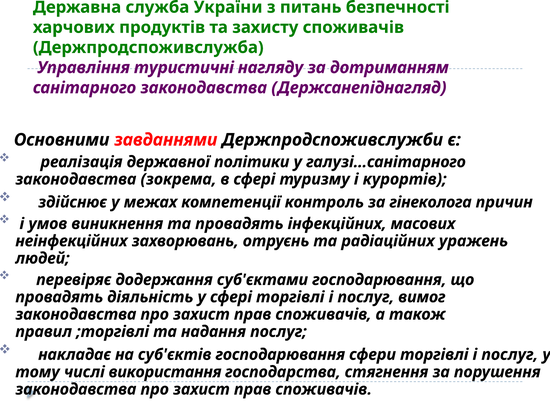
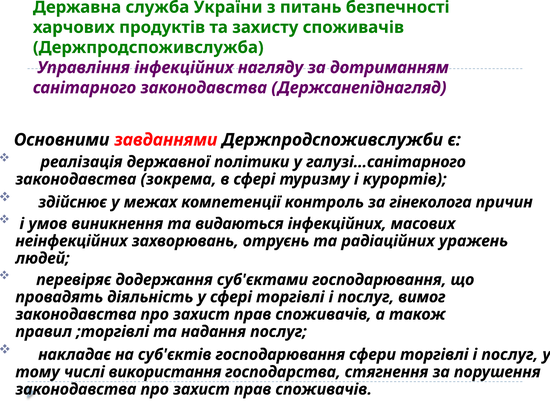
Управління туристичні: туристичні -> інфекційних
та провадять: провадять -> видаються
